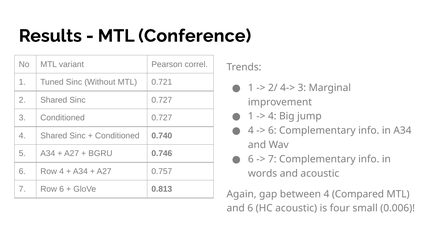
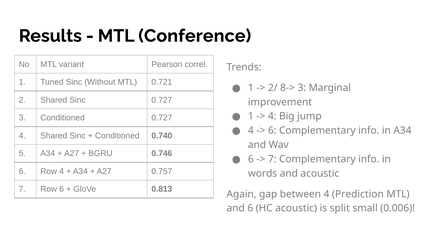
4->: 4-> -> 8->
Compared: Compared -> Prediction
four: four -> split
